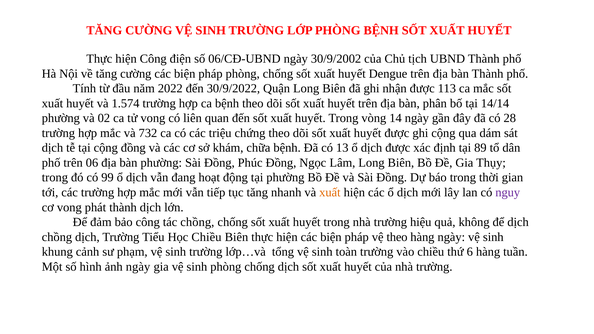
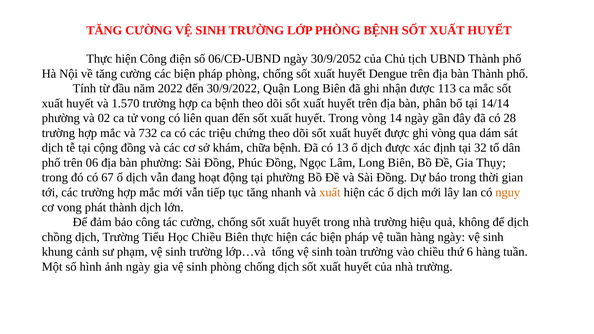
30/9/2002: 30/9/2002 -> 30/9/2052
1.574: 1.574 -> 1.570
ghi cộng: cộng -> vòng
89: 89 -> 32
99: 99 -> 67
nguy colour: purple -> orange
tác chồng: chồng -> cường
vệ theo: theo -> tuần
